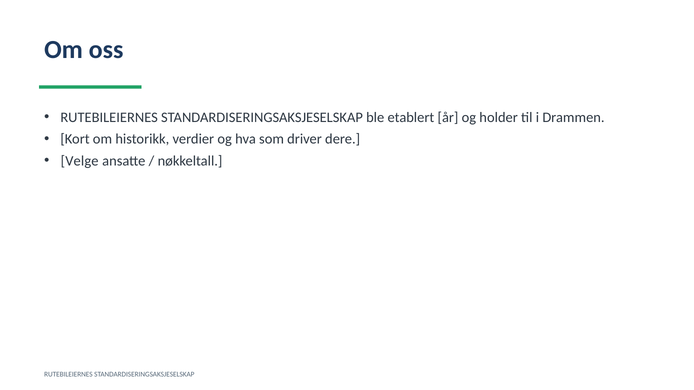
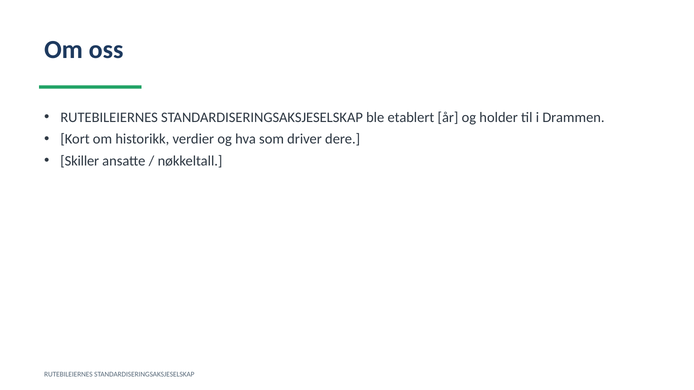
Velge: Velge -> Skiller
